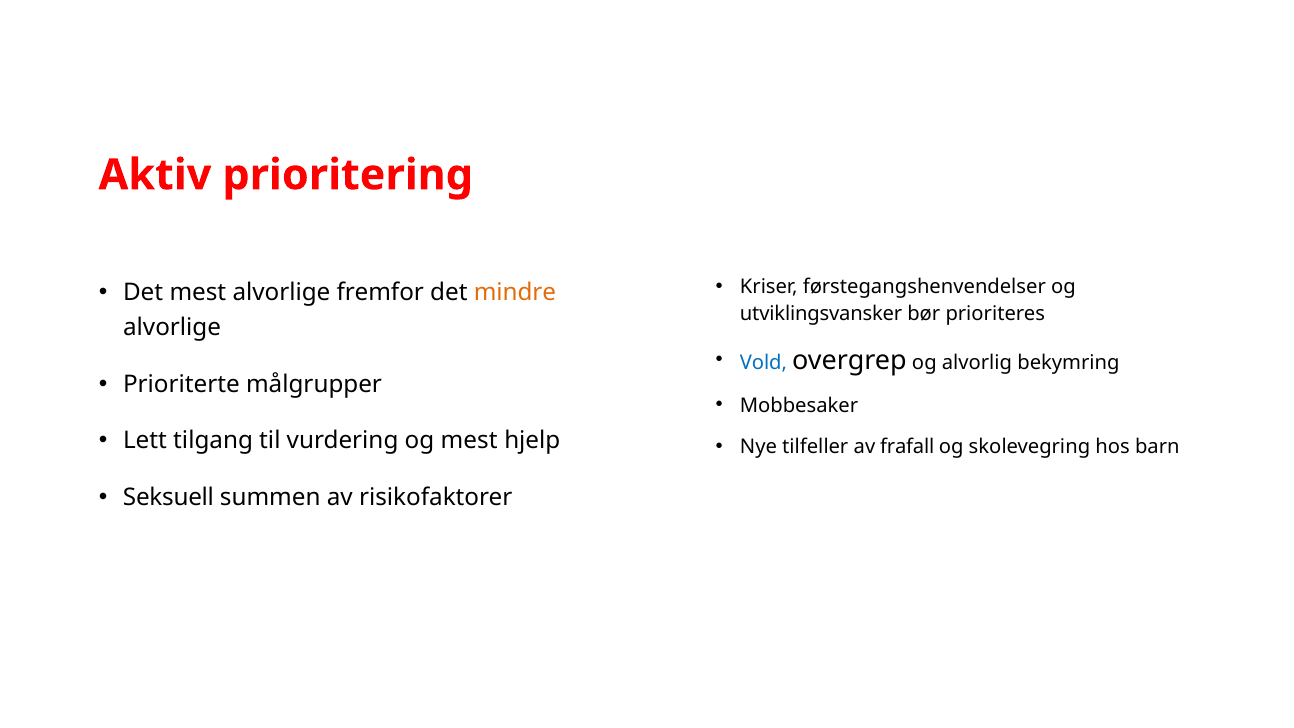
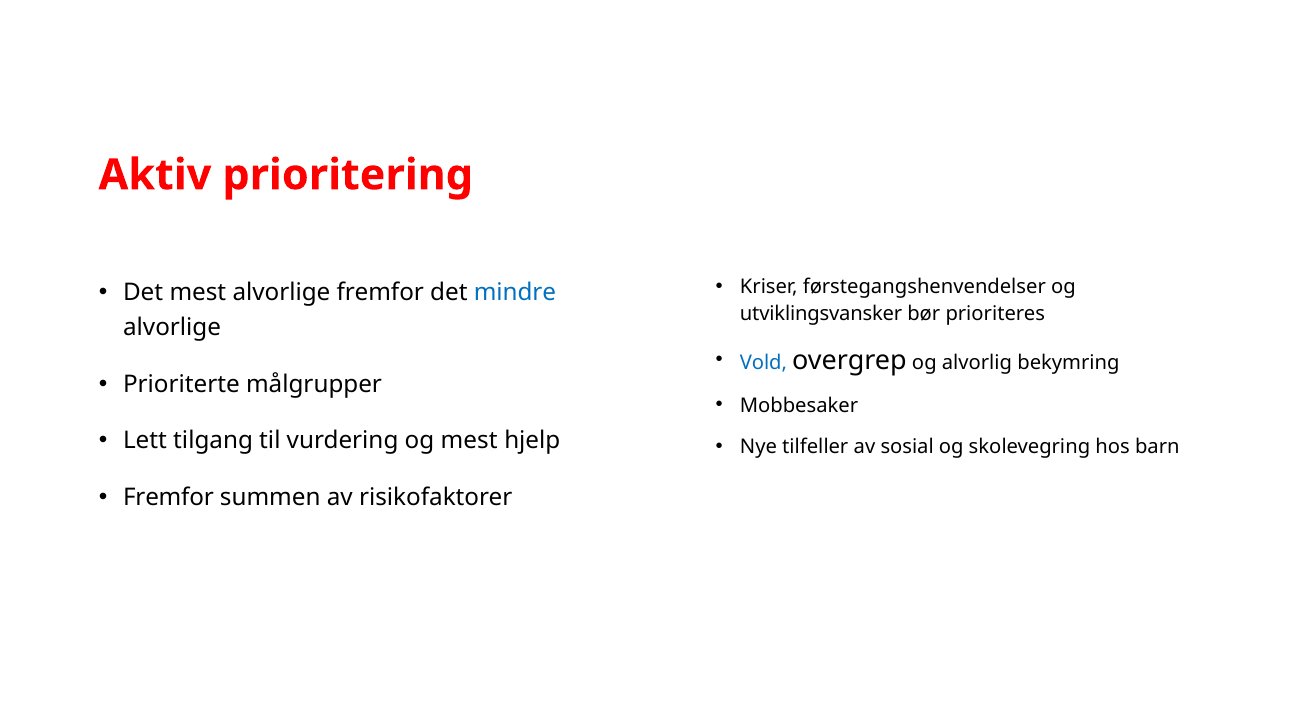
mindre colour: orange -> blue
frafall: frafall -> sosial
Seksuell at (168, 497): Seksuell -> Fremfor
